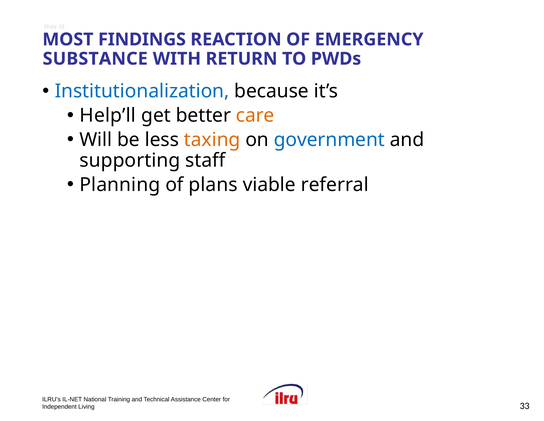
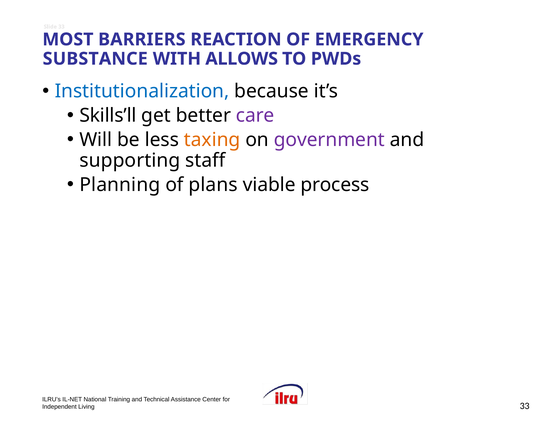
FINDINGS: FINDINGS -> BARRIERS
RETURN: RETURN -> ALLOWS
Help’ll: Help’ll -> Skills’ll
care colour: orange -> purple
government colour: blue -> purple
referral: referral -> process
